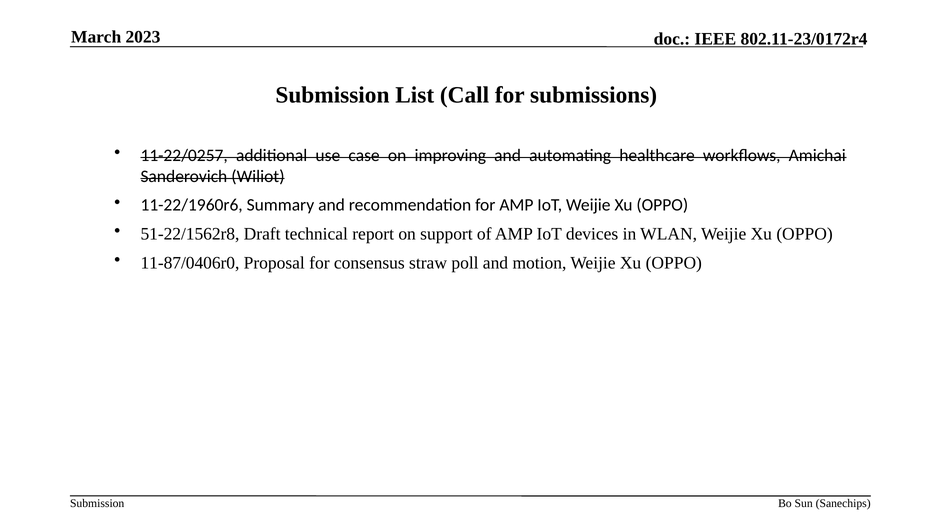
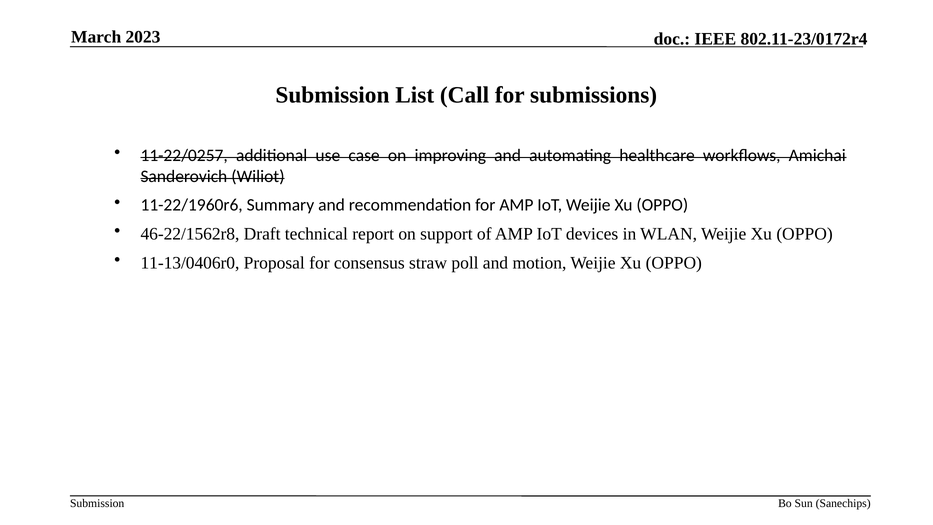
51-22/1562r8: 51-22/1562r8 -> 46-22/1562r8
11-87/0406r0: 11-87/0406r0 -> 11-13/0406r0
